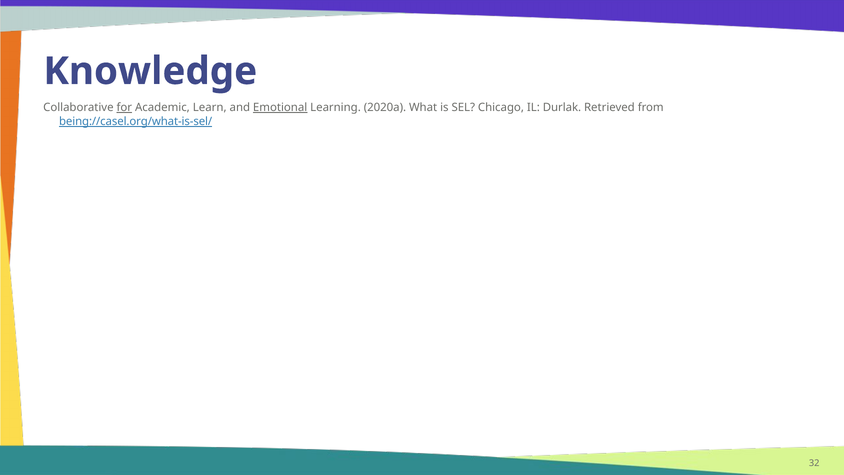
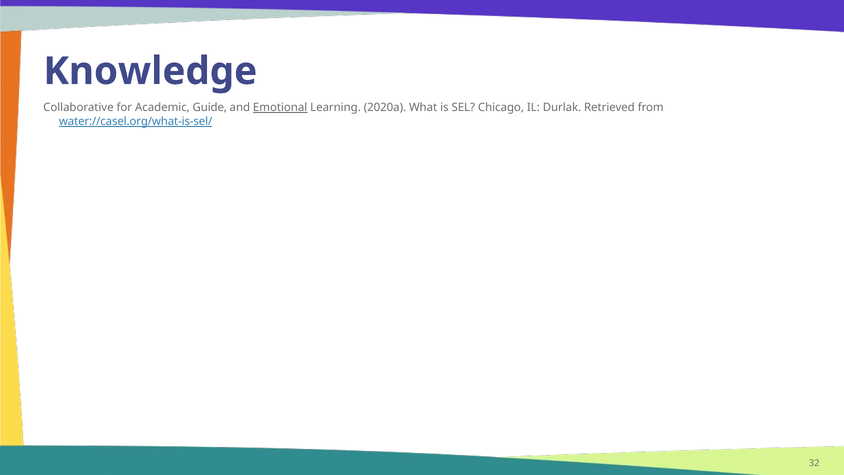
for underline: present -> none
Learn: Learn -> Guide
being://casel.org/what-is-sel/: being://casel.org/what-is-sel/ -> water://casel.org/what-is-sel/
